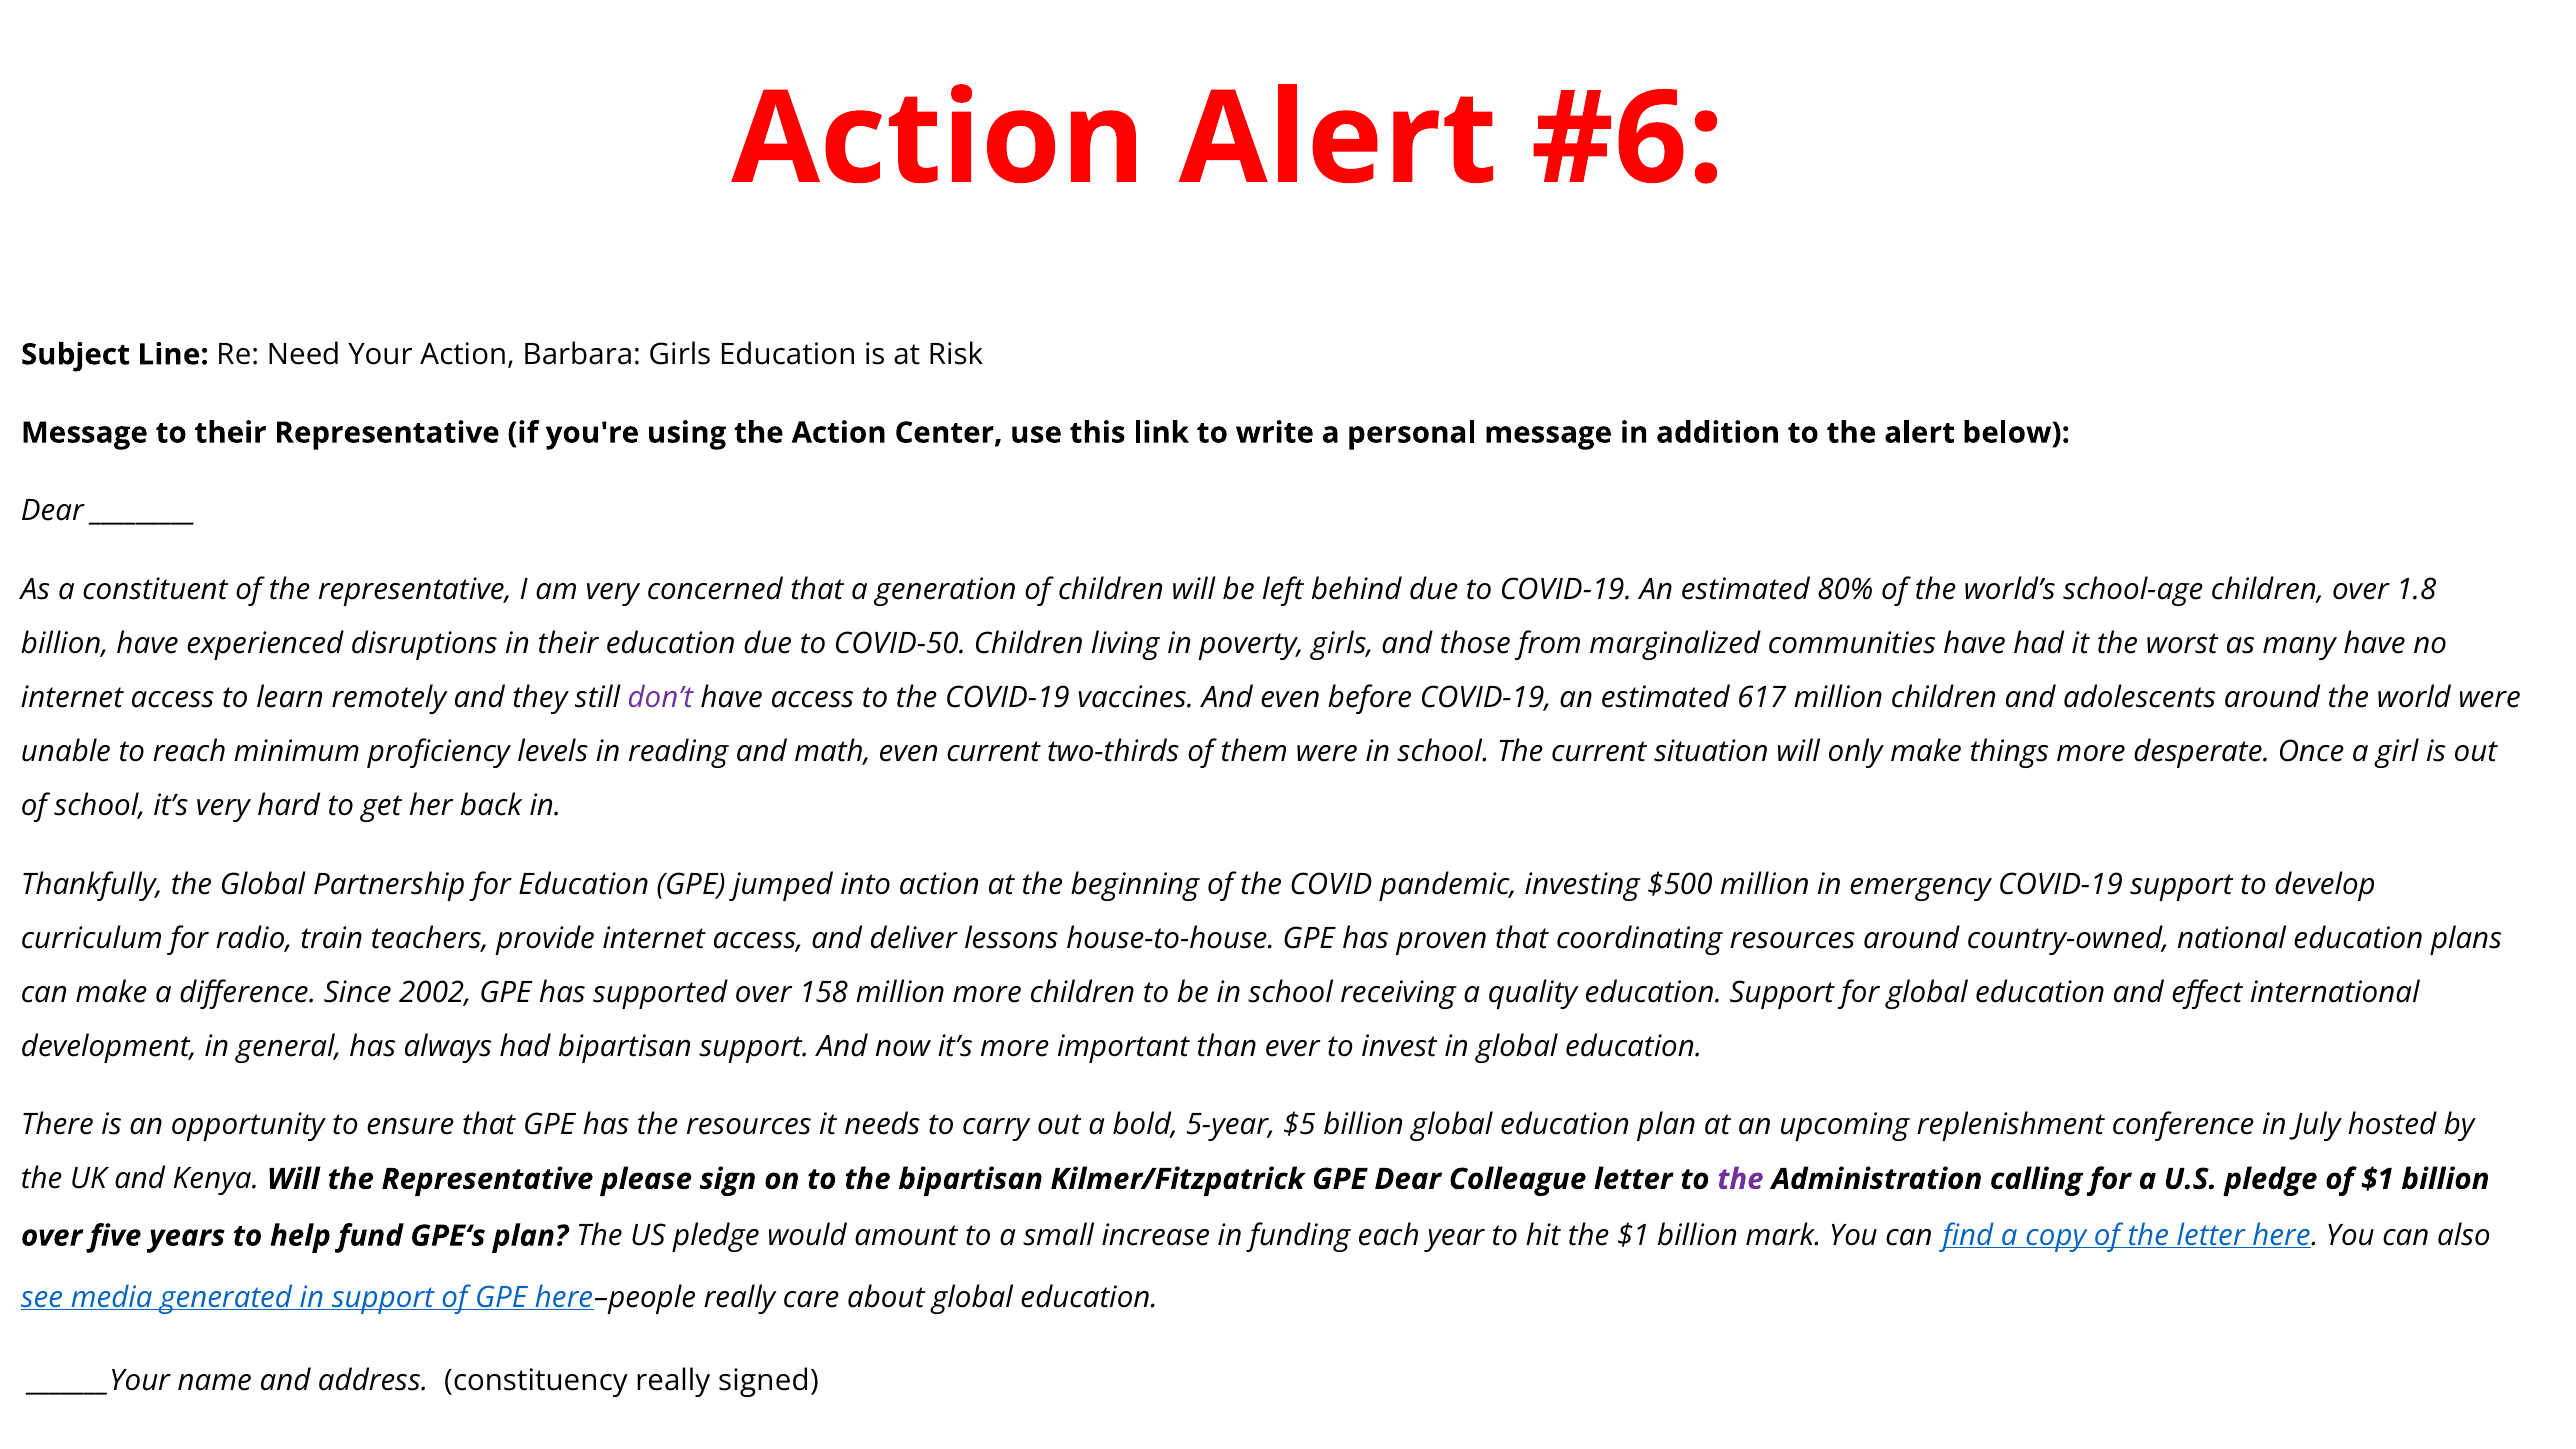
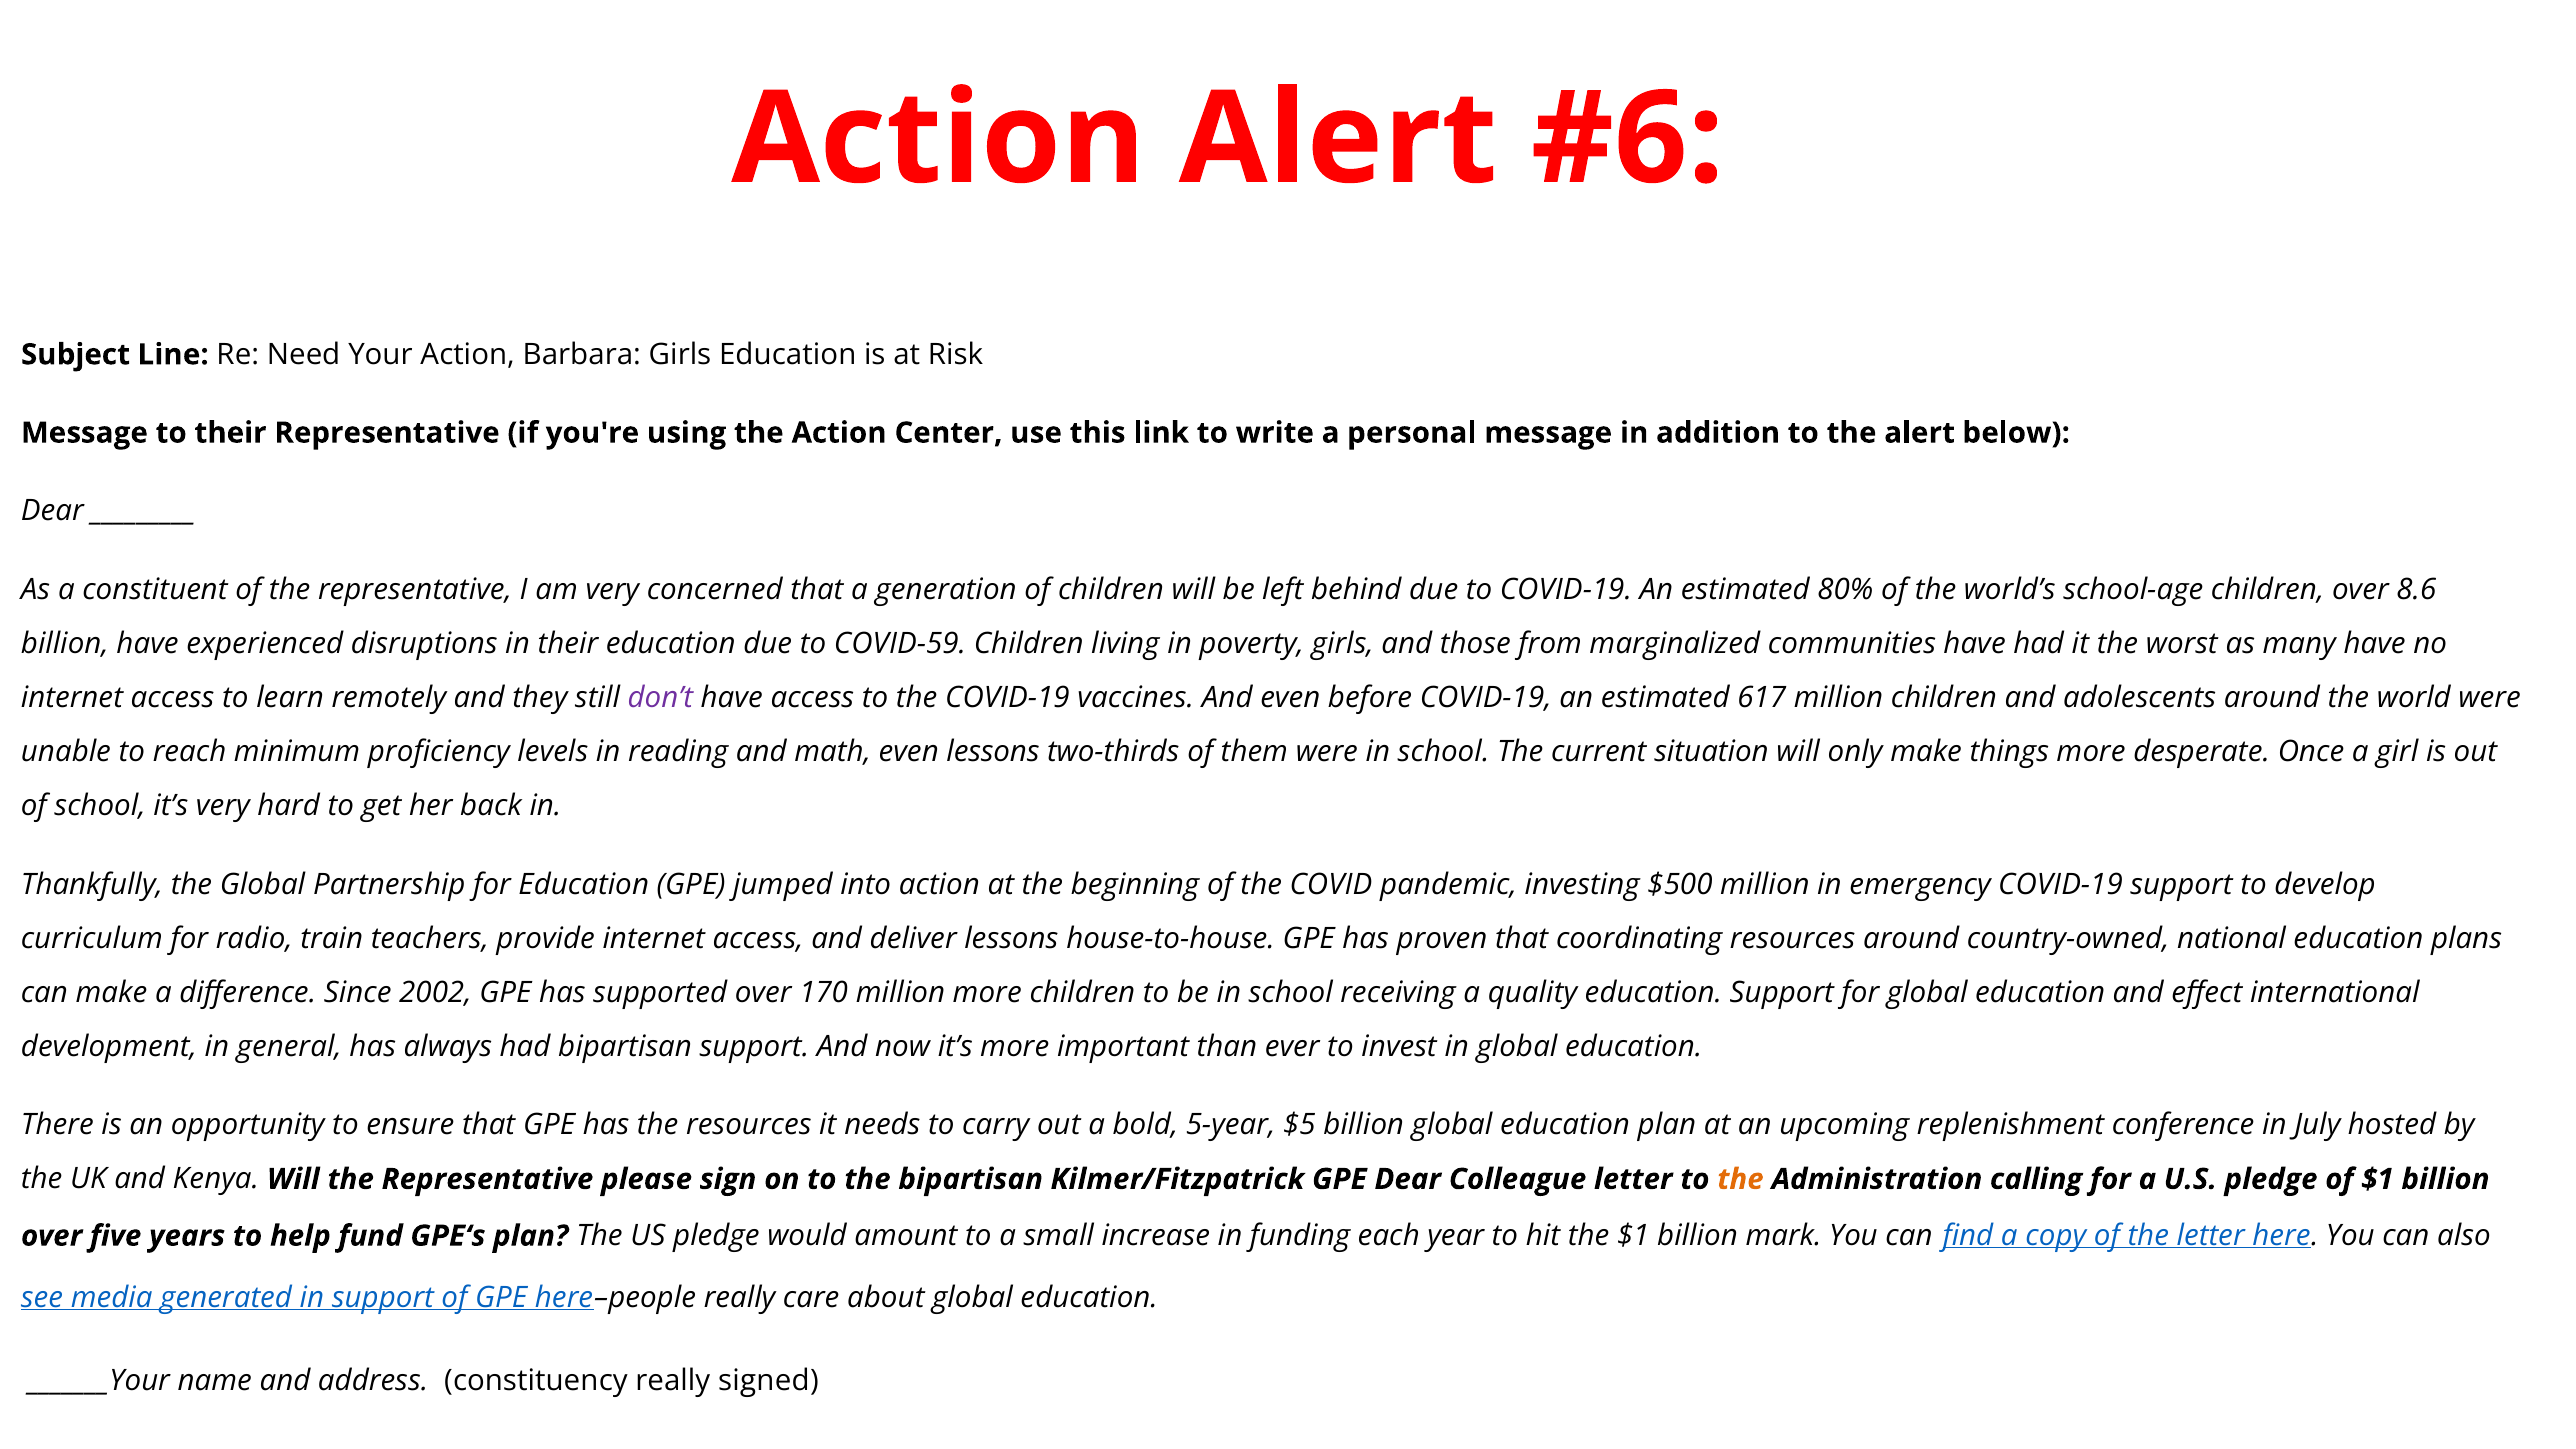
1.8: 1.8 -> 8.6
COVID-50: COVID-50 -> COVID-59
even current: current -> lessons
158: 158 -> 170
the at (1740, 1179) colour: purple -> orange
